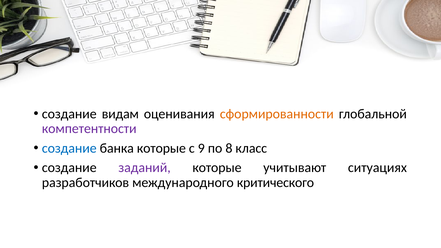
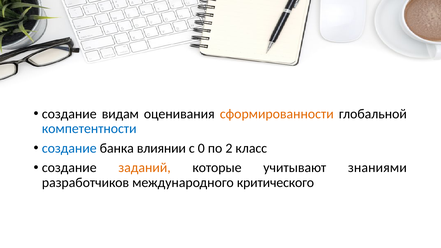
компетентности colour: purple -> blue
банка которые: которые -> влиянии
9: 9 -> 0
8: 8 -> 2
заданий colour: purple -> orange
ситуациях: ситуациях -> знаниями
